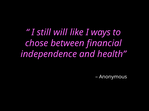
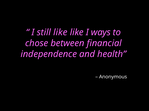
still will: will -> like
